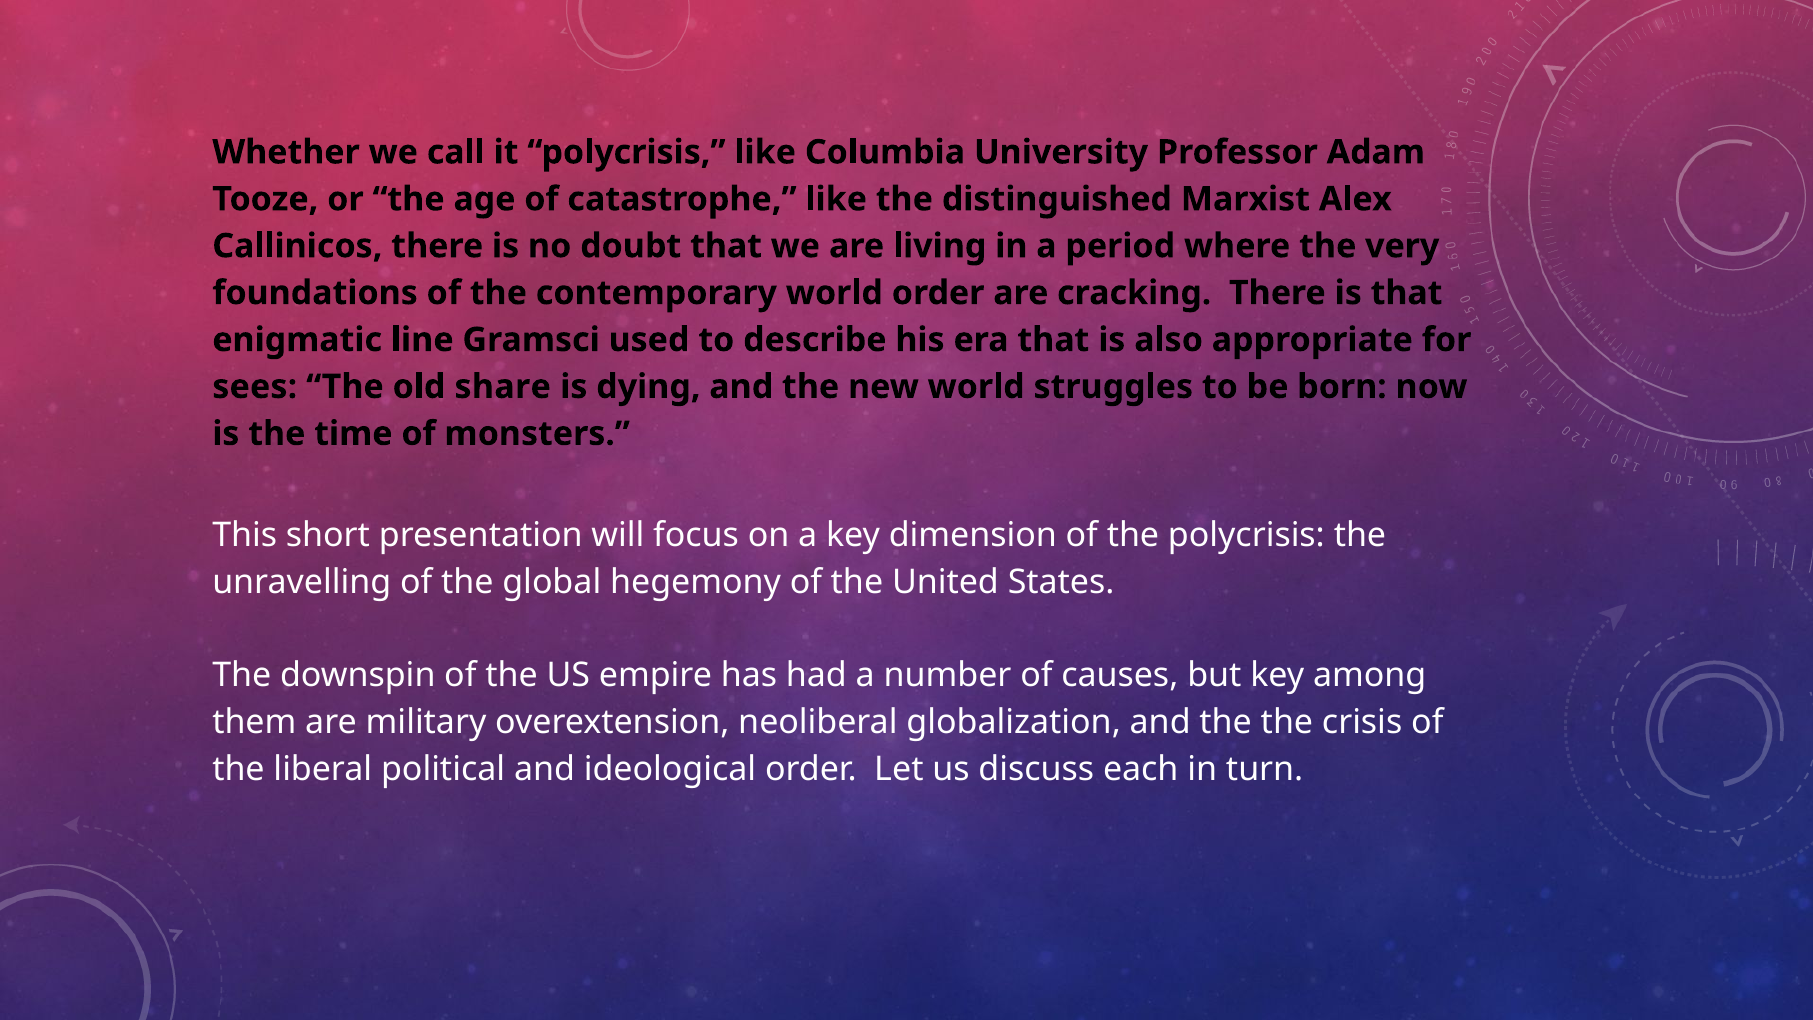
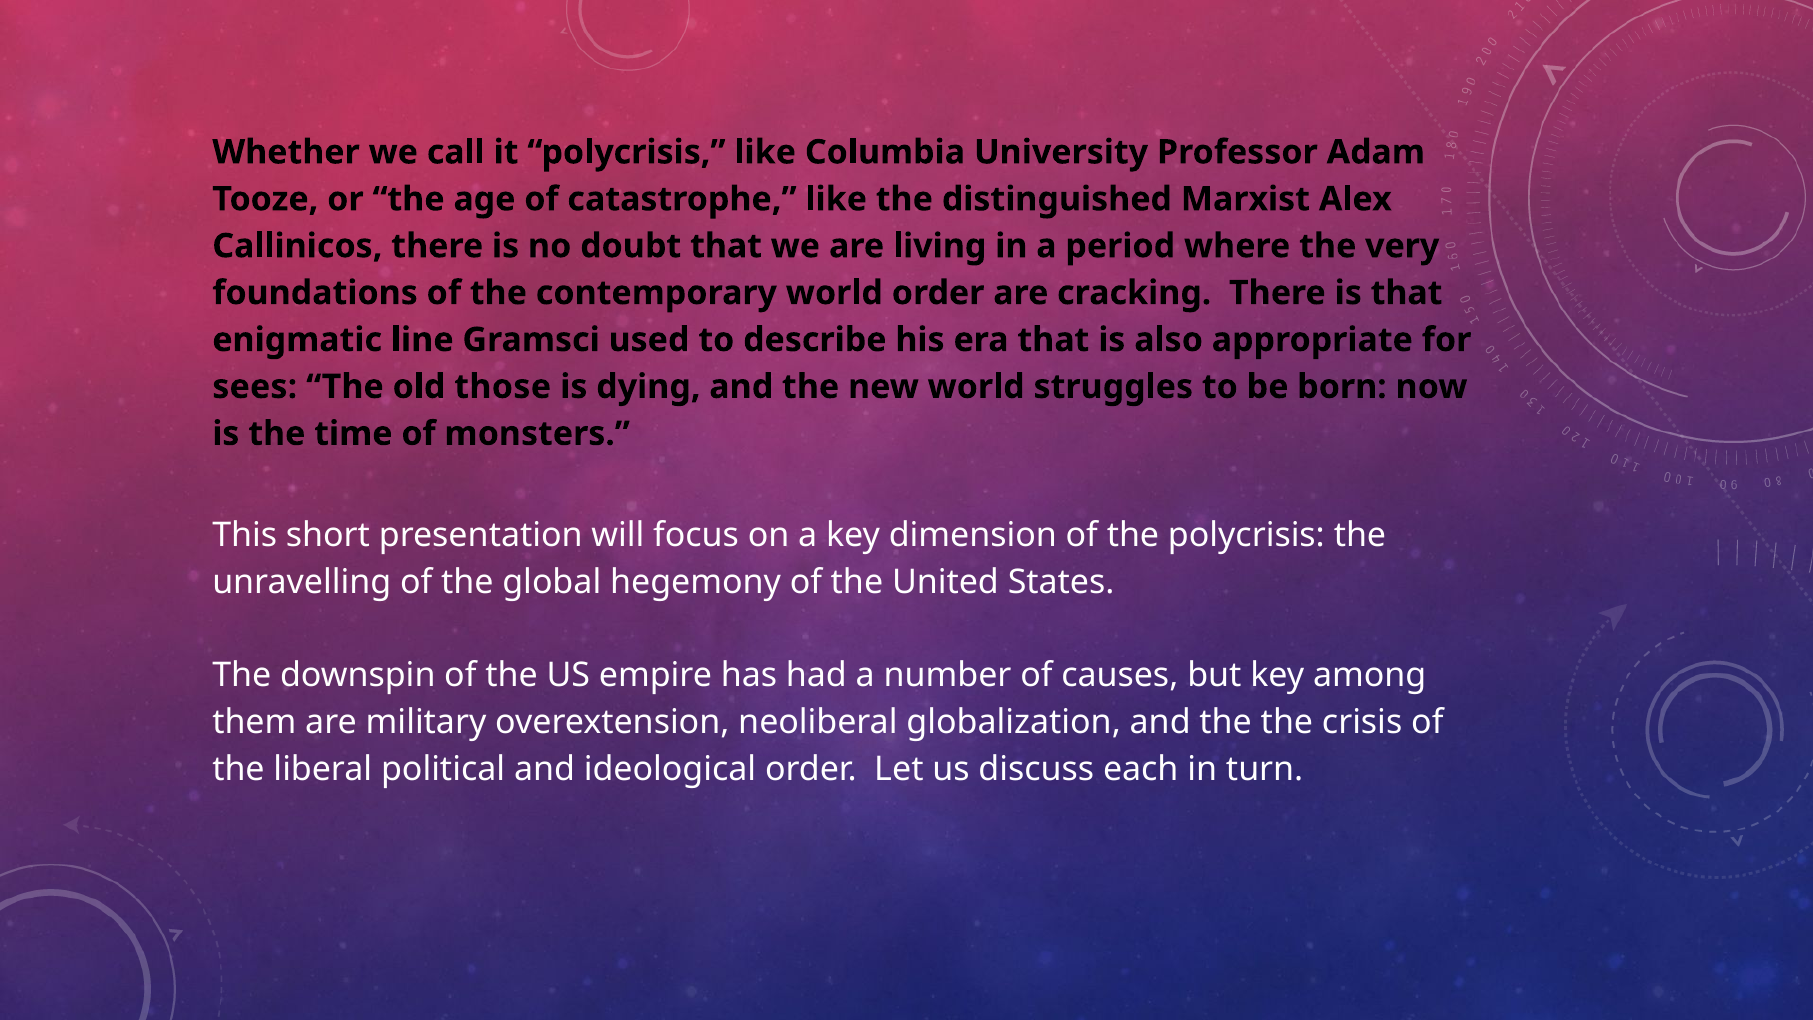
share: share -> those
